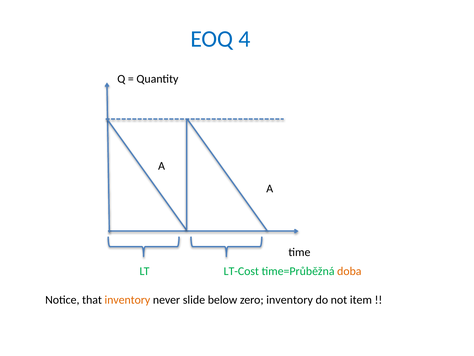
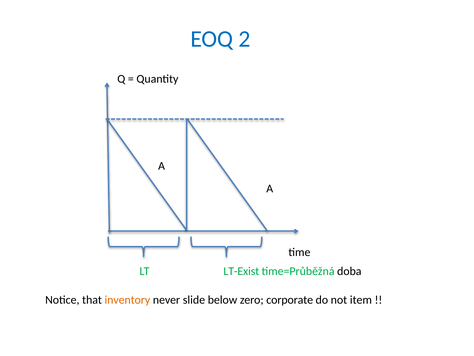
4: 4 -> 2
LT-Cost: LT-Cost -> LT-Exist
doba colour: orange -> black
zero inventory: inventory -> corporate
